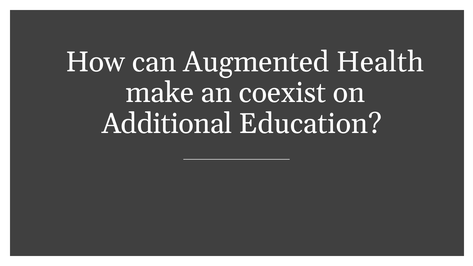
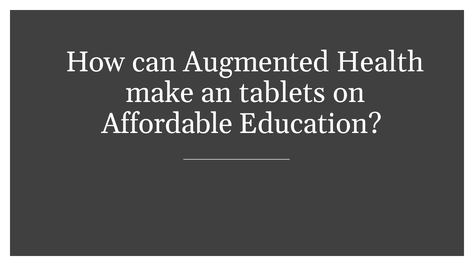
coexist: coexist -> tablets
Additional: Additional -> Affordable
